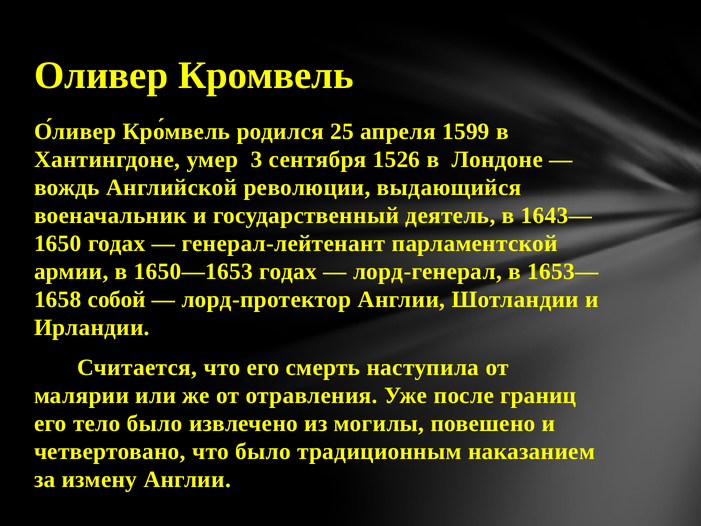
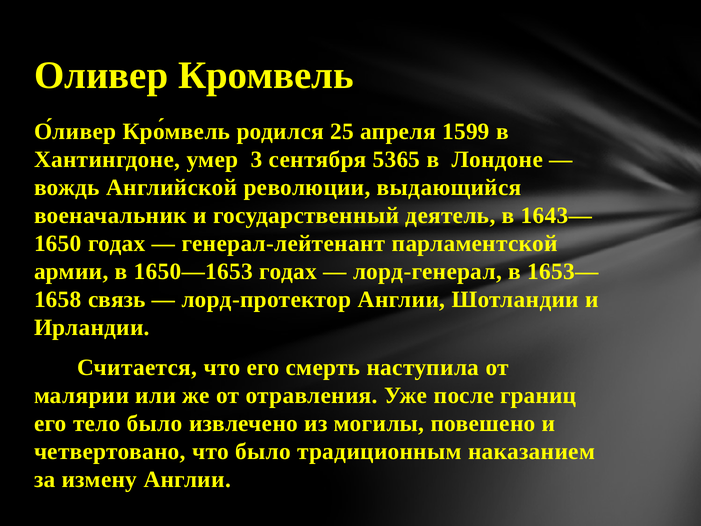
1526: 1526 -> 5365
собой: собой -> связь
